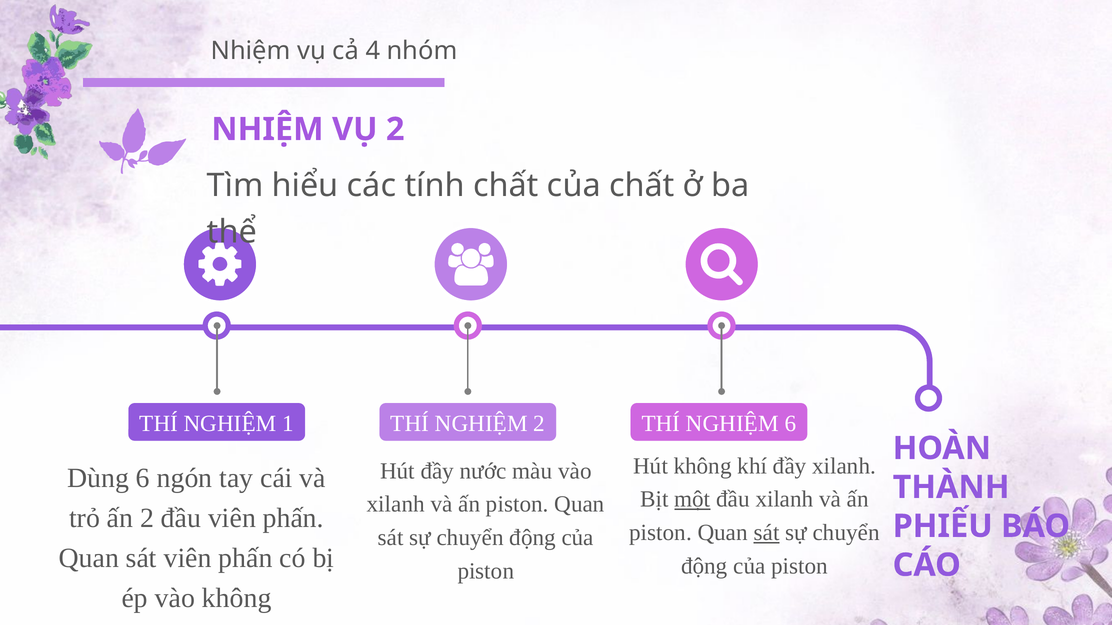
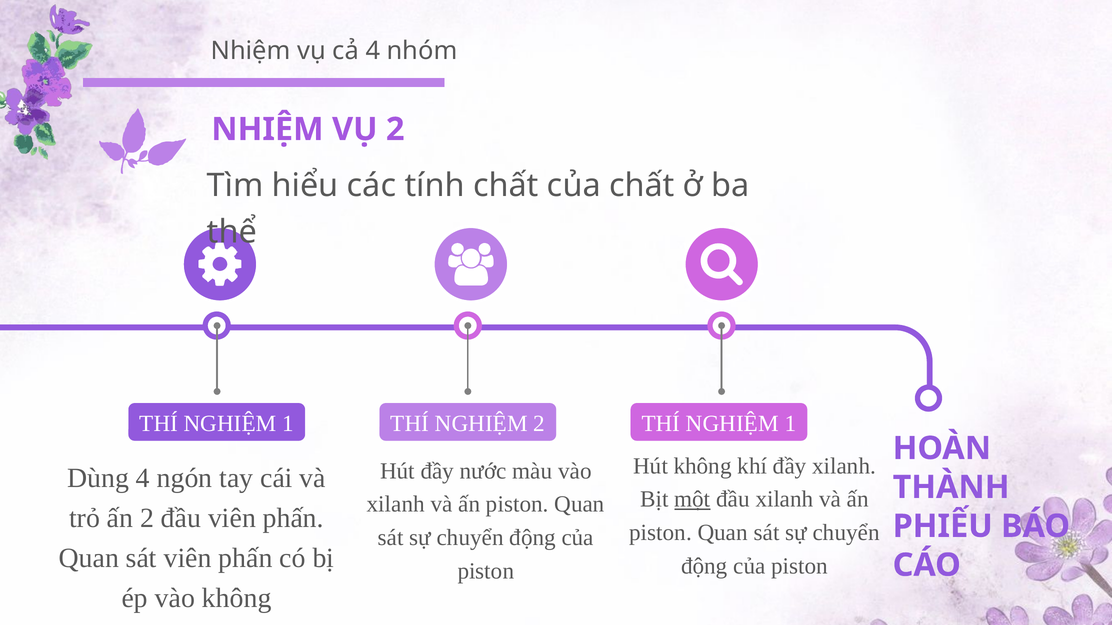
2 THÍ NGHIỆM 6: 6 -> 1
Dùng 6: 6 -> 4
sát at (767, 533) underline: present -> none
